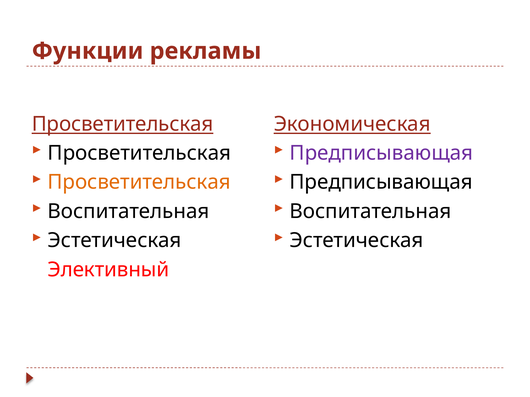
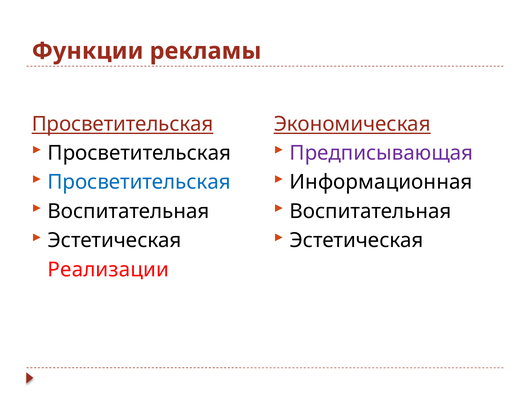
Просветительская at (139, 182) colour: orange -> blue
Предписывающая at (381, 182): Предписывающая -> Информационная
Элективный: Элективный -> Реализации
